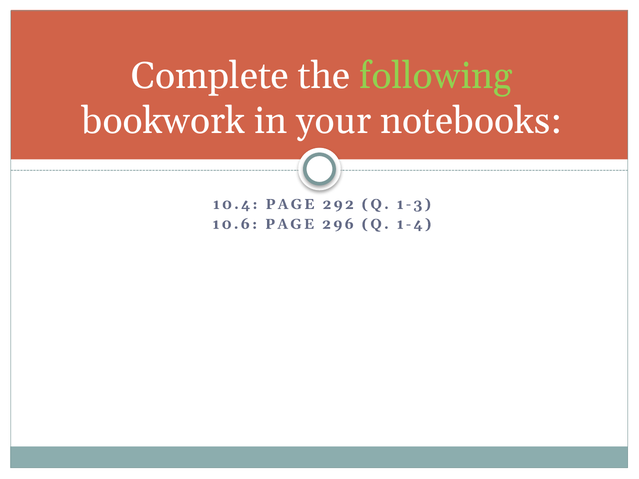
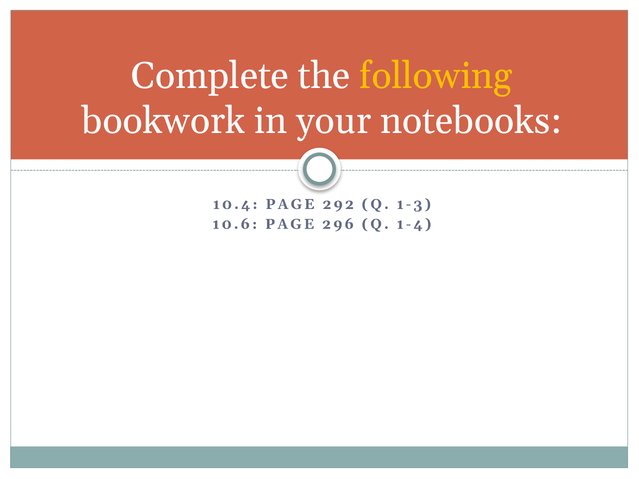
following colour: light green -> yellow
